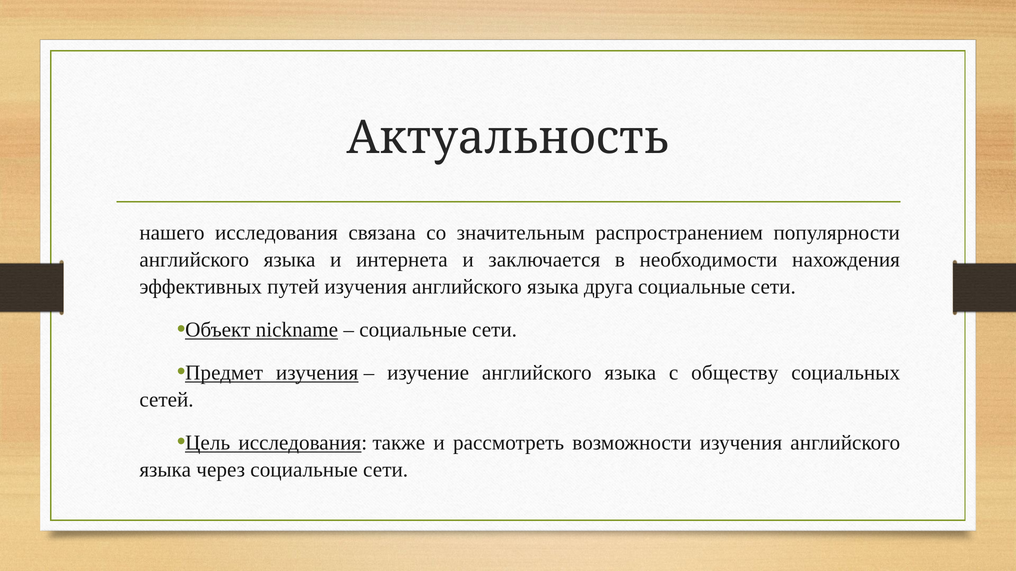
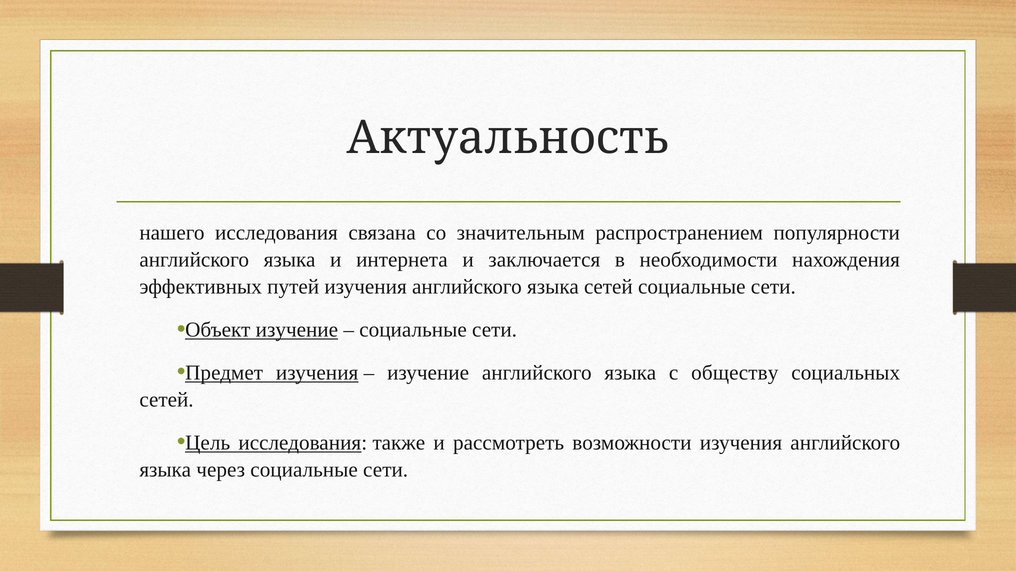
языка друга: друга -> сетей
Объект nickname: nickname -> изучение
